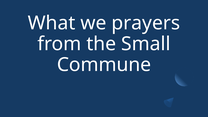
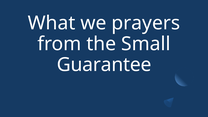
Commune: Commune -> Guarantee
